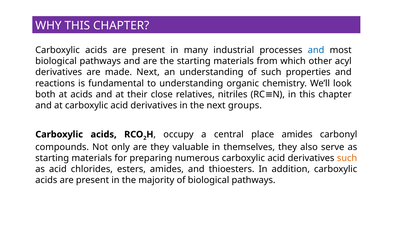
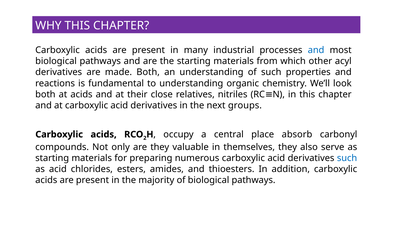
made Next: Next -> Both
place amides: amides -> absorb
such at (347, 158) colour: orange -> blue
